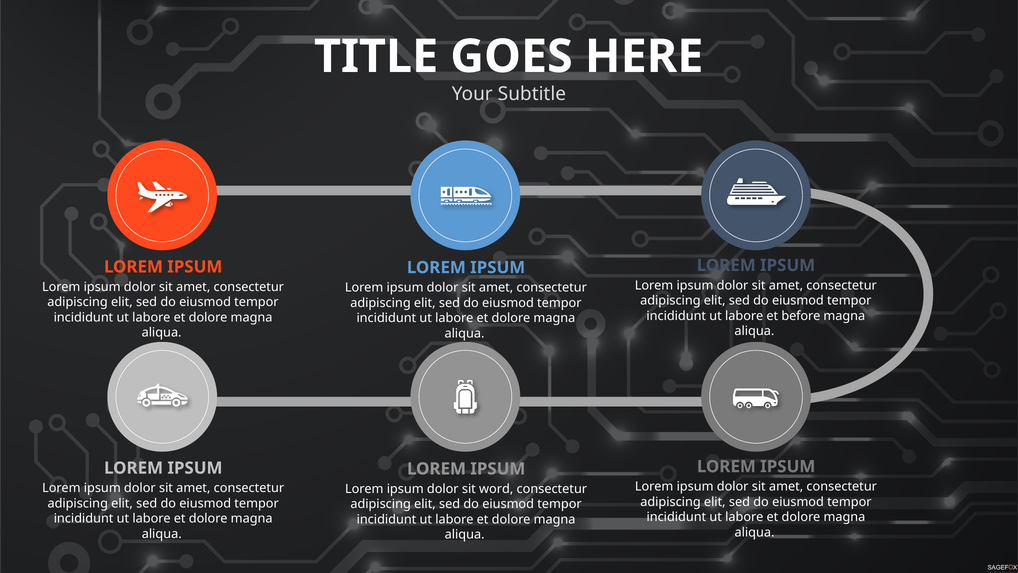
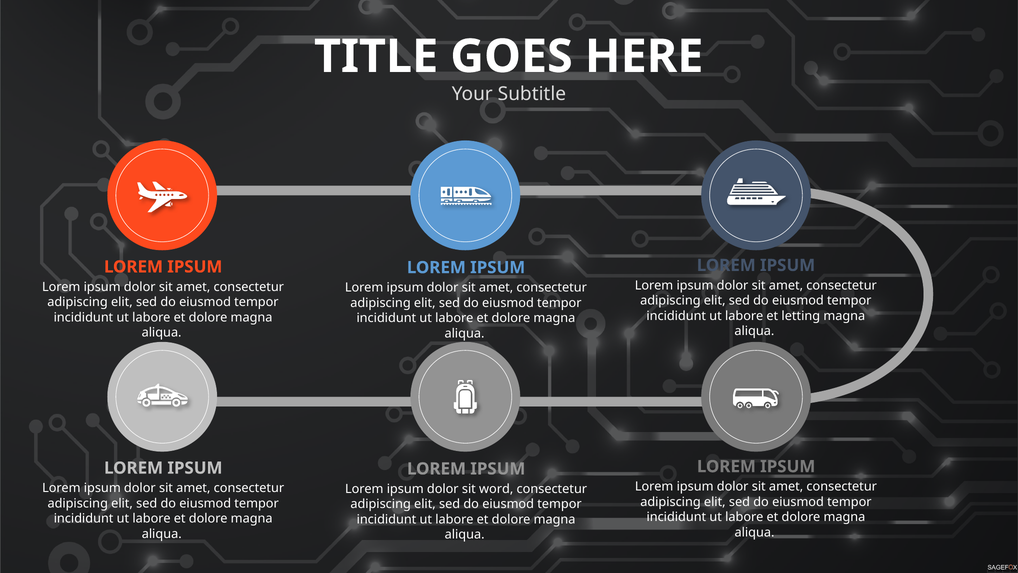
before: before -> letting
